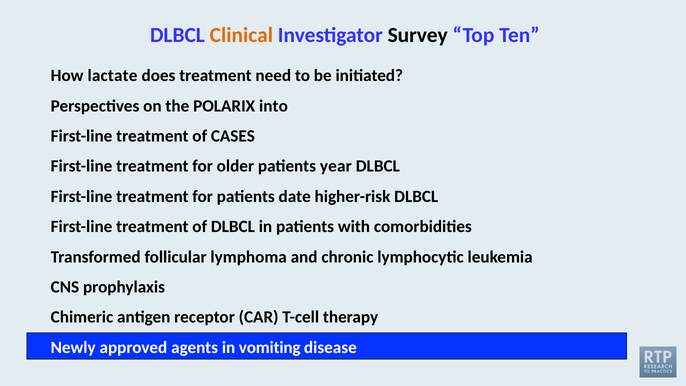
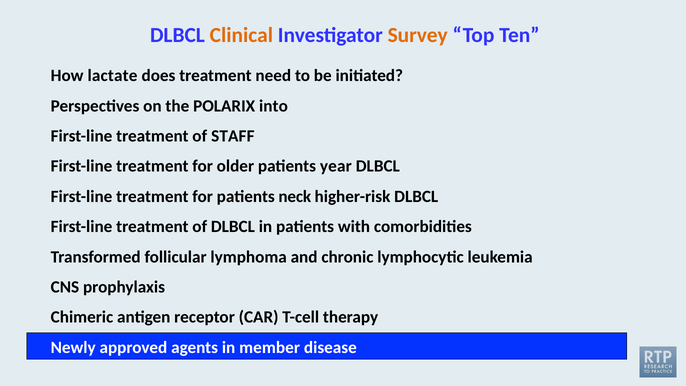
Survey colour: black -> orange
CASES: CASES -> STAFF
date: date -> neck
vomiting: vomiting -> member
